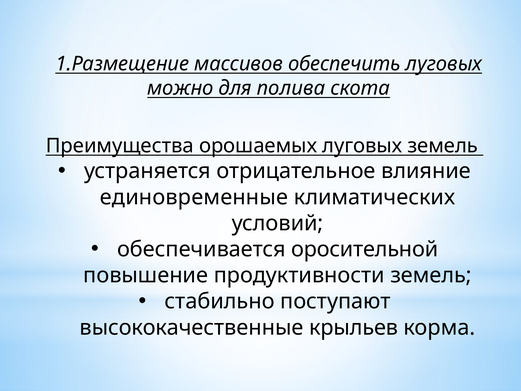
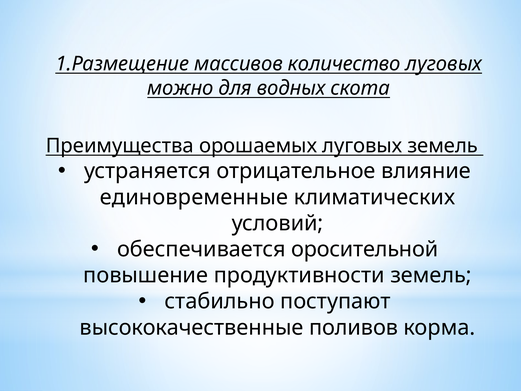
обеспечить: обеспечить -> количество
полива: полива -> водных
крыльев: крыльев -> поливов
